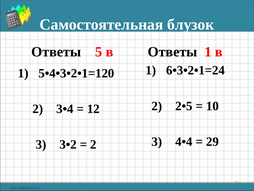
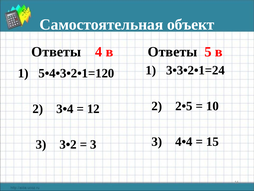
блузок: блузок -> объект
5: 5 -> 4
Ответы 1: 1 -> 5
6•3•2•1=24: 6•3•2•1=24 -> 3•3•2•1=24
29: 29 -> 15
2 at (93, 144): 2 -> 3
